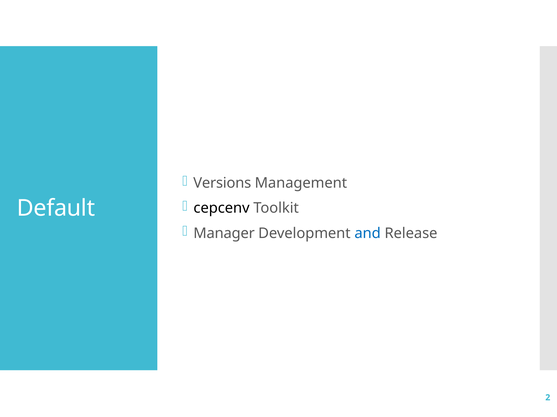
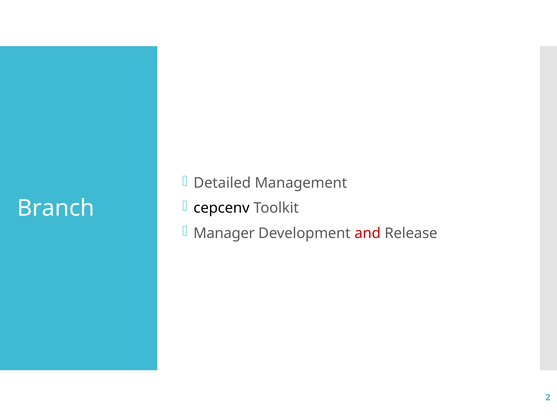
Versions: Versions -> Detailed
Default: Default -> Branch
and colour: blue -> red
